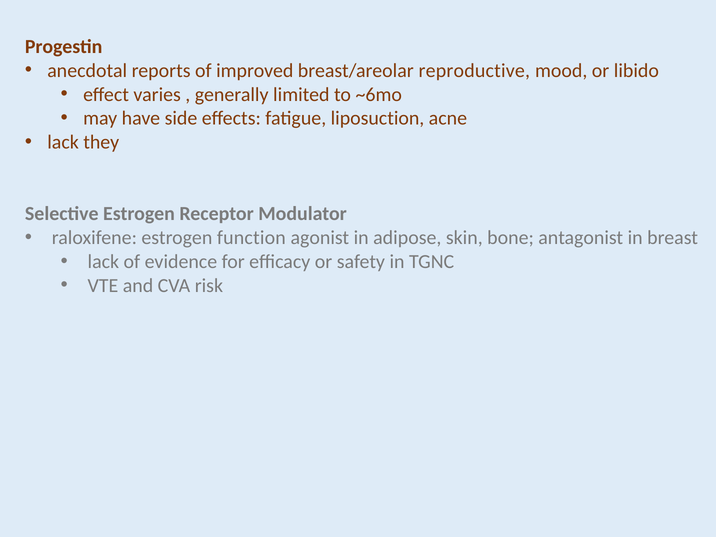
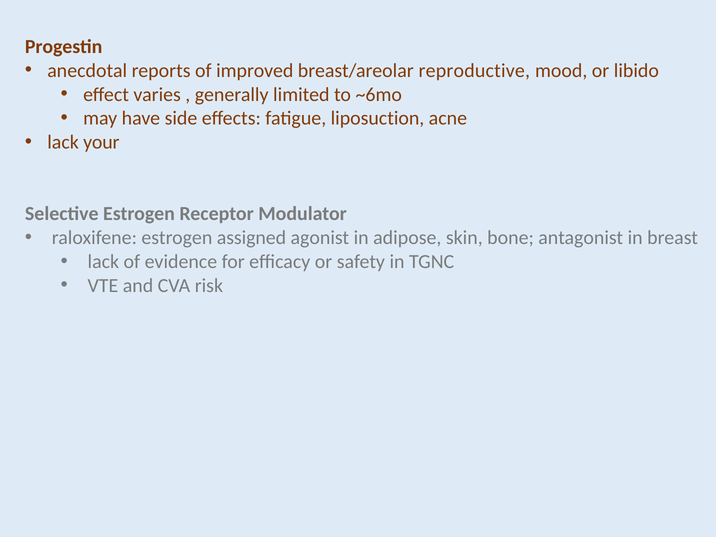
they: they -> your
function: function -> assigned
